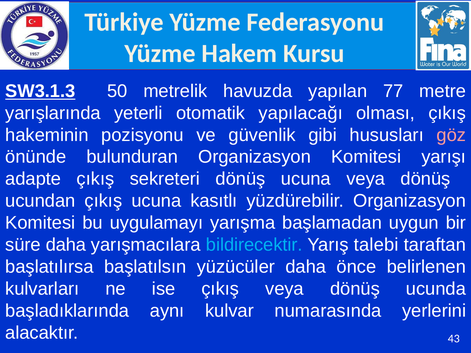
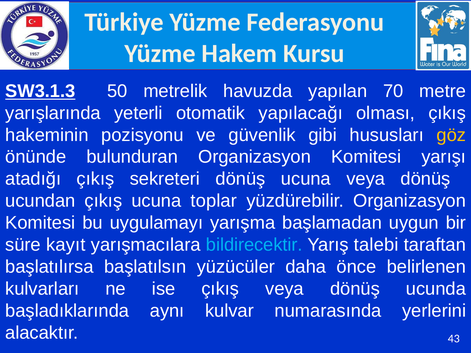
77: 77 -> 70
göz colour: pink -> yellow
adapte: adapte -> atadığı
kasıtlı: kasıtlı -> toplar
süre daha: daha -> kayıt
